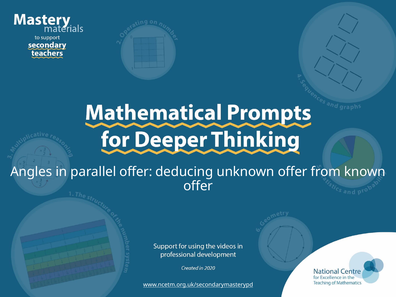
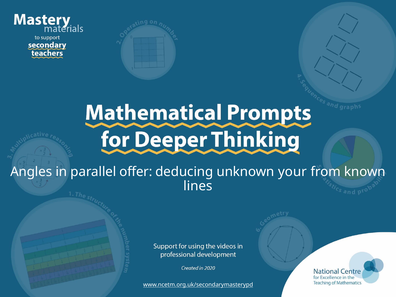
unknown offer: offer -> your
offer at (198, 186): offer -> lines
